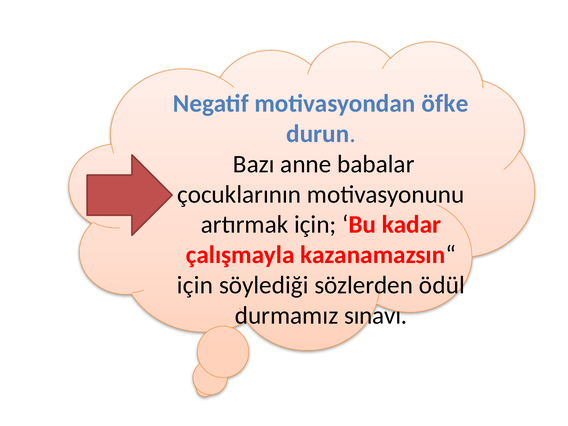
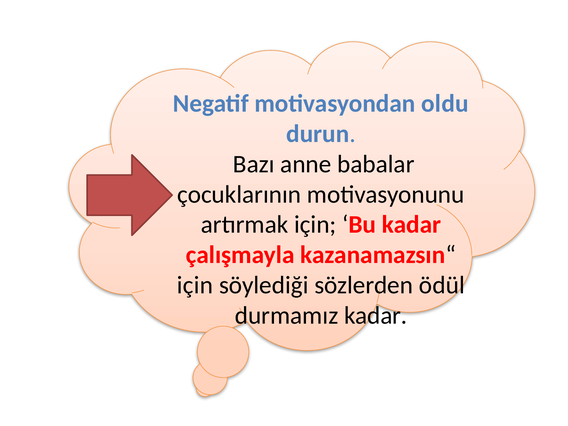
öfke: öfke -> oldu
durmamız sınavı: sınavı -> kadar
